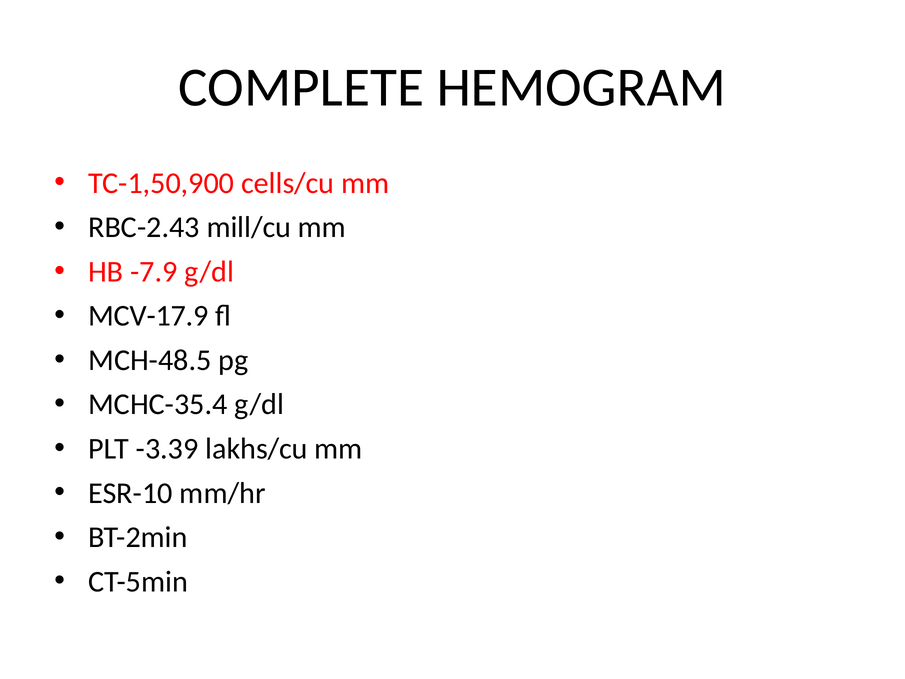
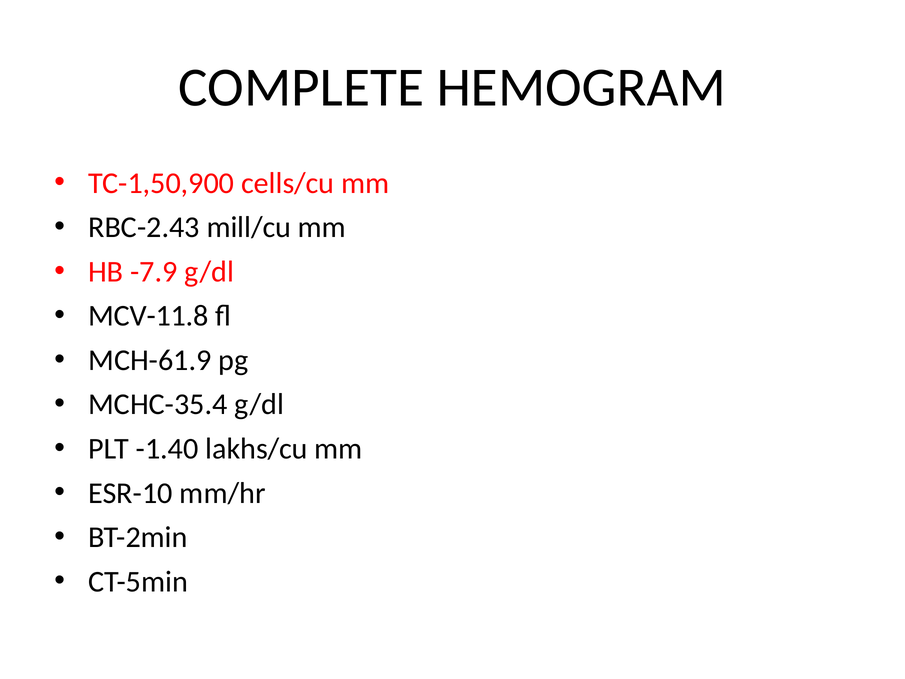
MCV-17.9: MCV-17.9 -> MCV-11.8
MCH-48.5: MCH-48.5 -> MCH-61.9
-3.39: -3.39 -> -1.40
